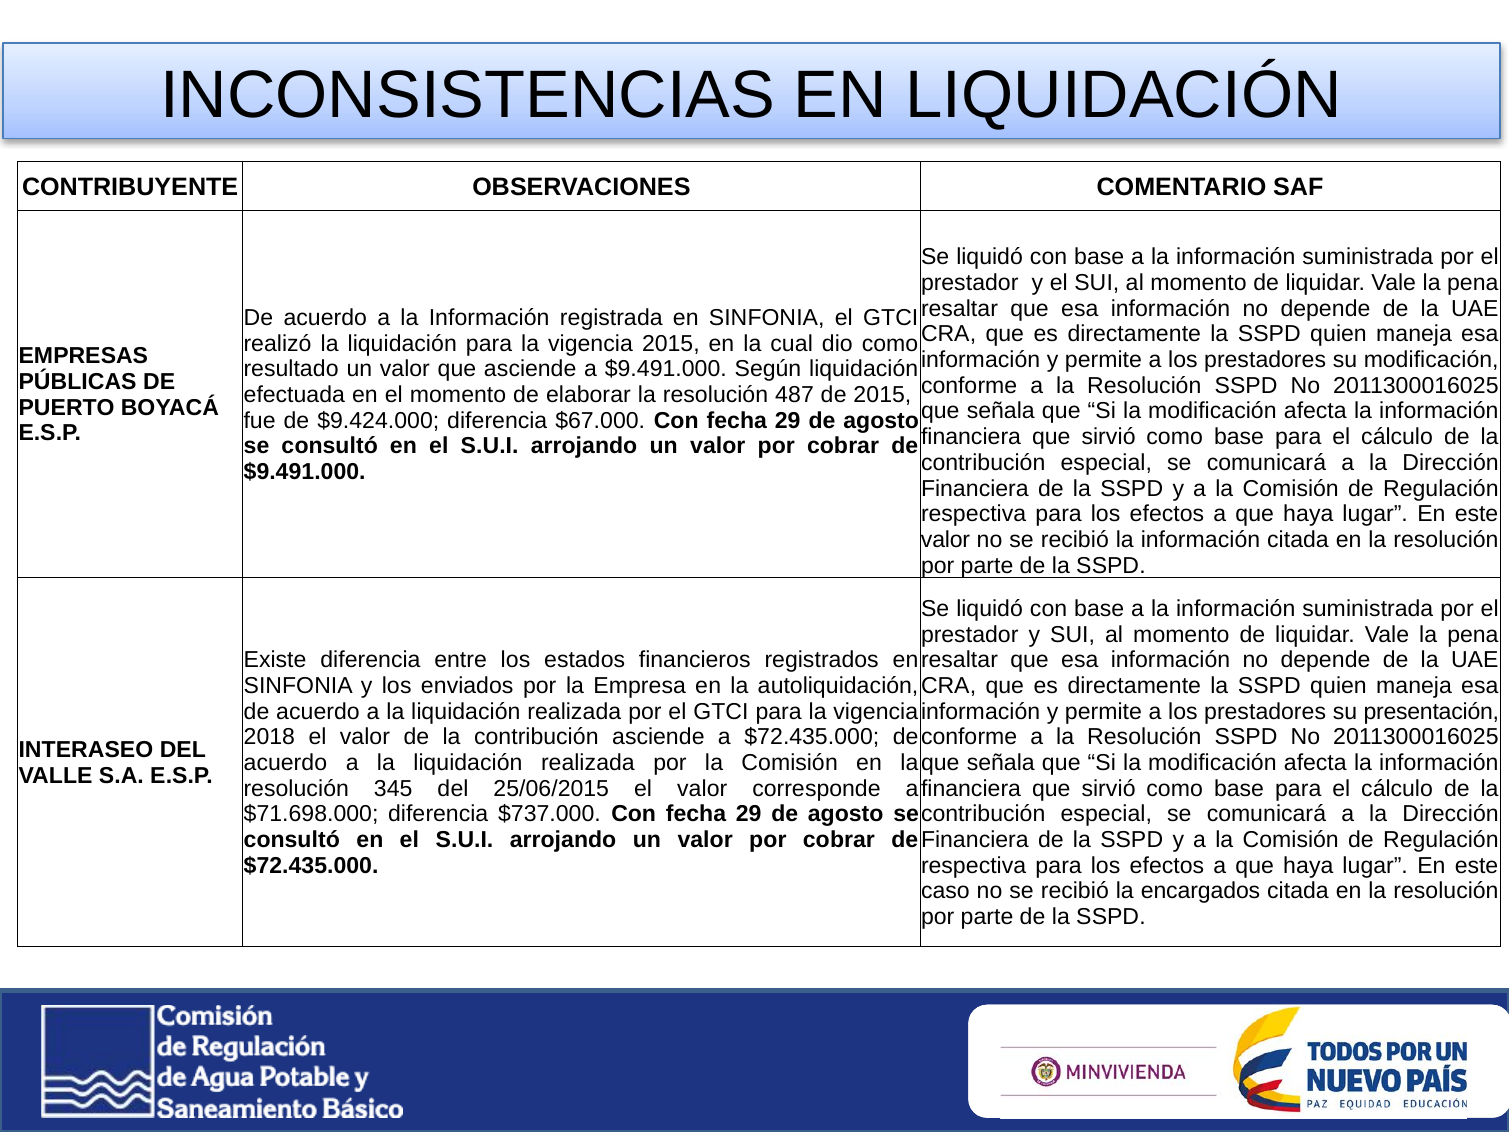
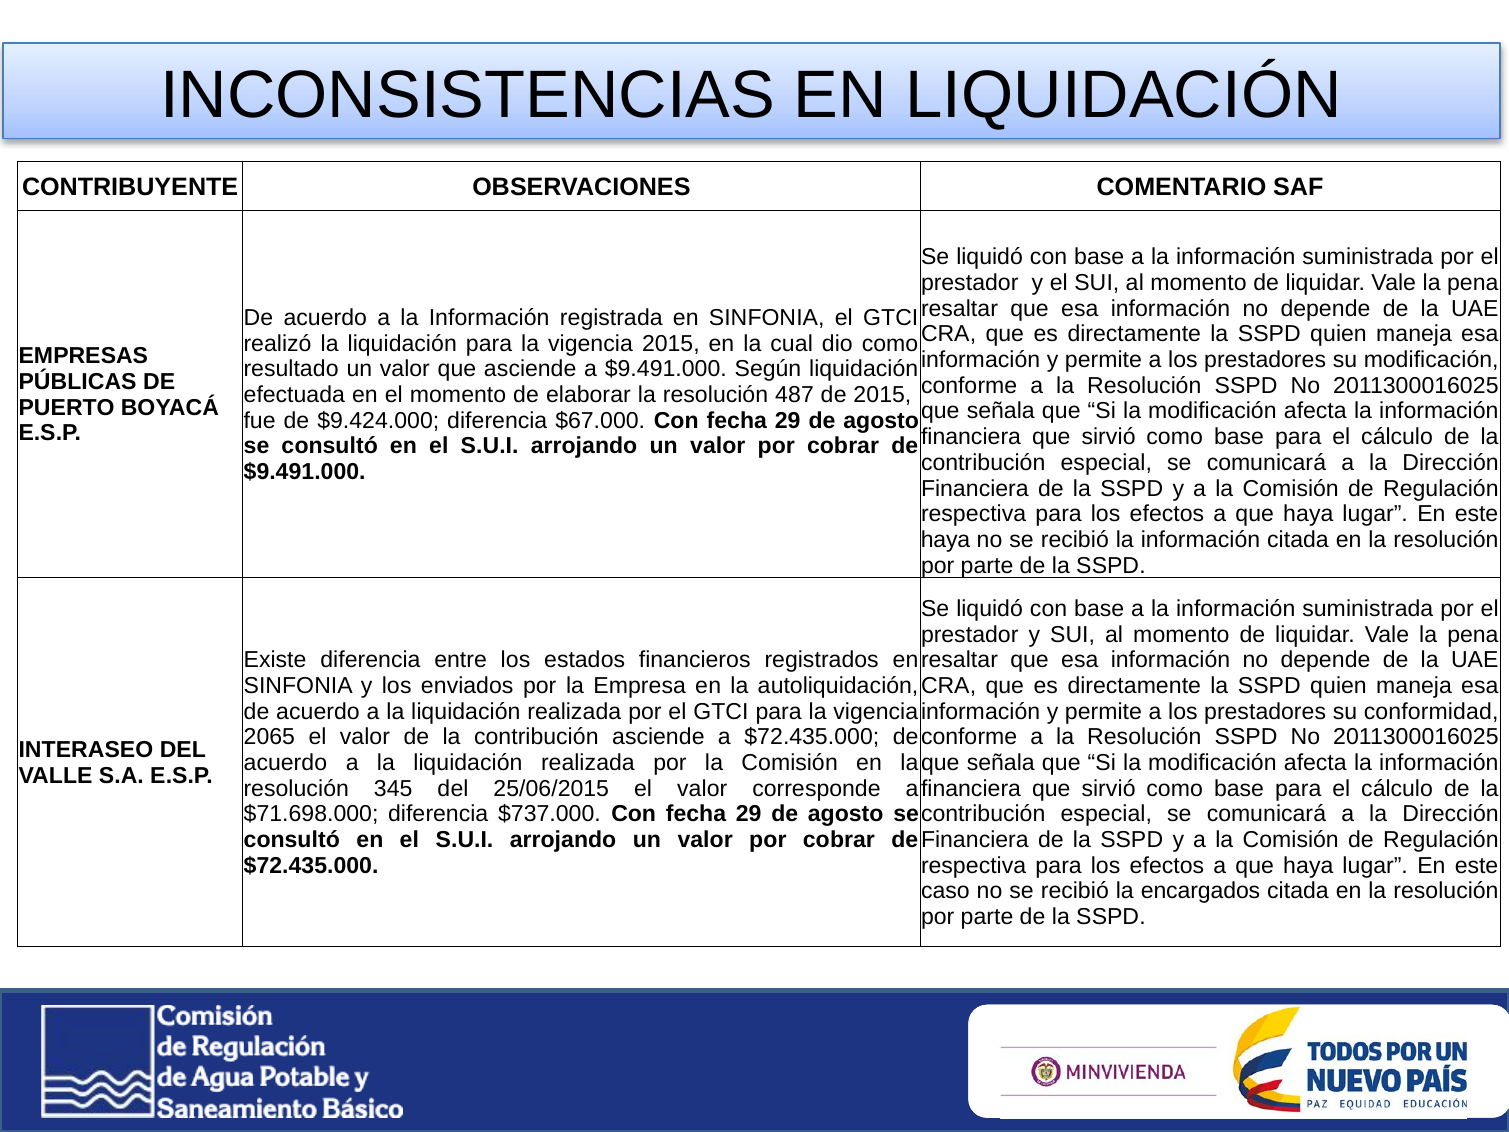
valor at (946, 540): valor -> haya
presentación: presentación -> conformidad
2018: 2018 -> 2065
